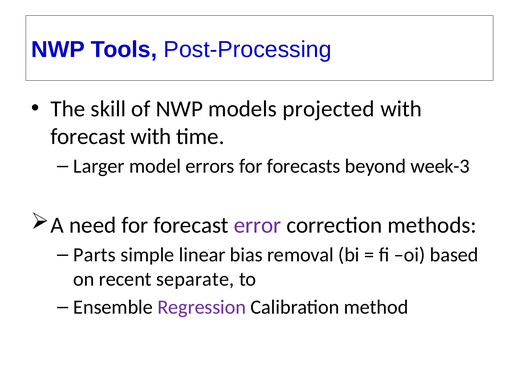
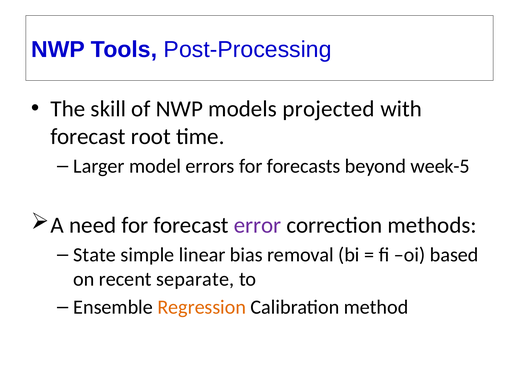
forecast with: with -> root
week-3: week-3 -> week-5
Parts: Parts -> State
Regression colour: purple -> orange
